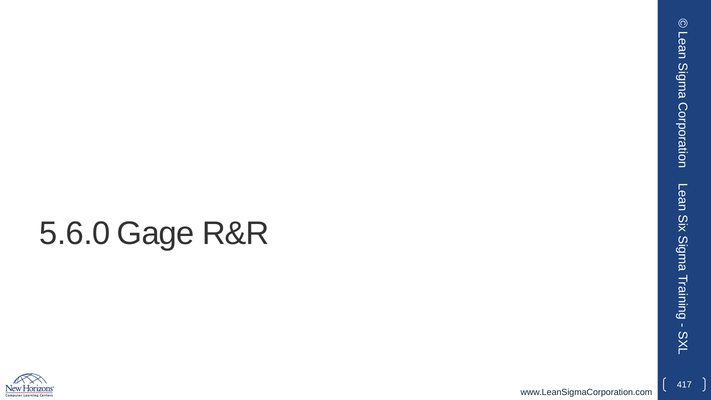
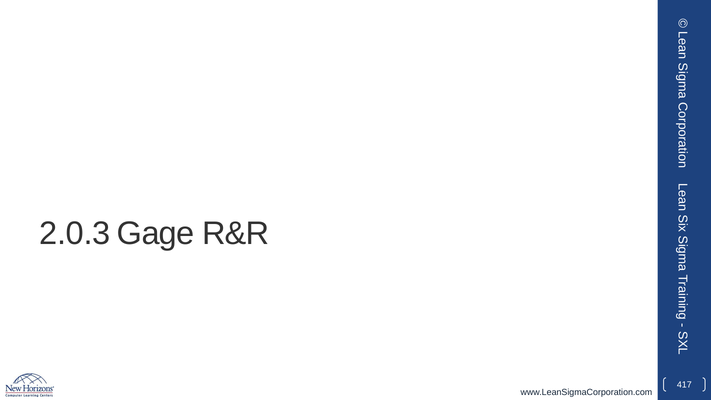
5.6.0: 5.6.0 -> 2.0.3
